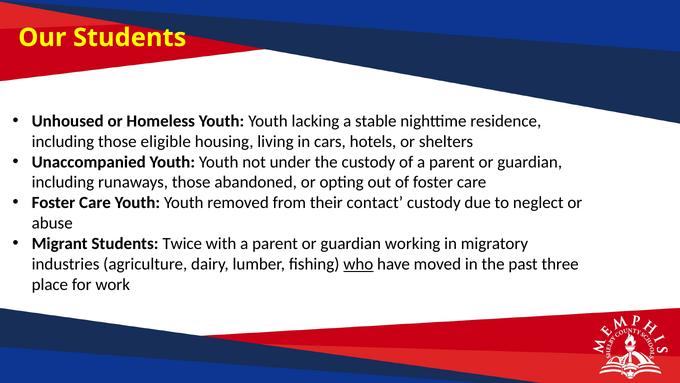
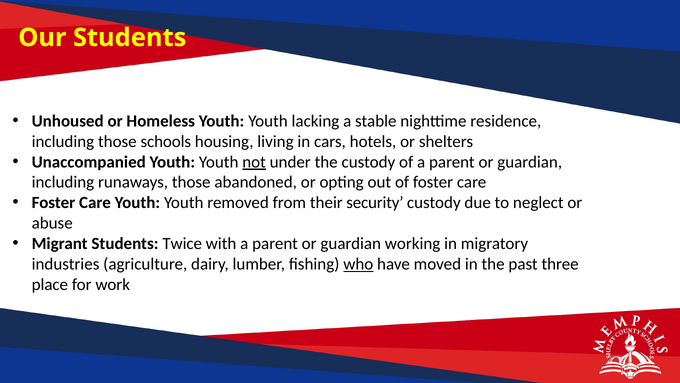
eligible: eligible -> schools
not underline: none -> present
contact: contact -> security
